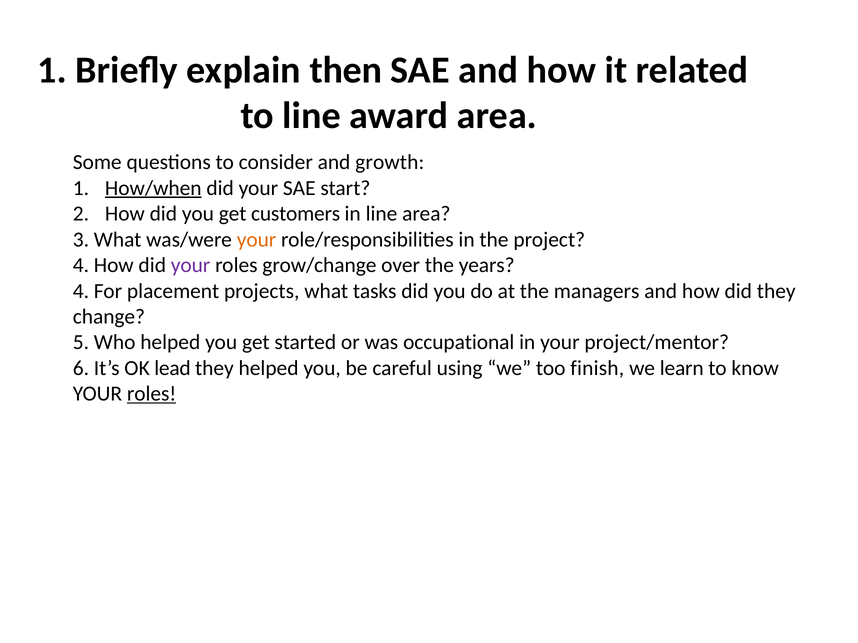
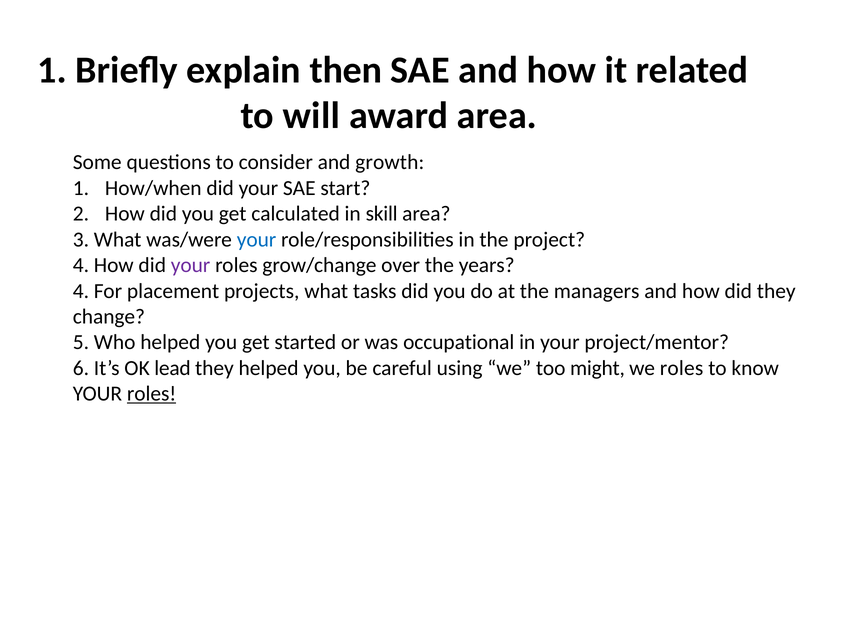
to line: line -> will
How/when underline: present -> none
customers: customers -> calculated
in line: line -> skill
your at (257, 240) colour: orange -> blue
finish: finish -> might
we learn: learn -> roles
